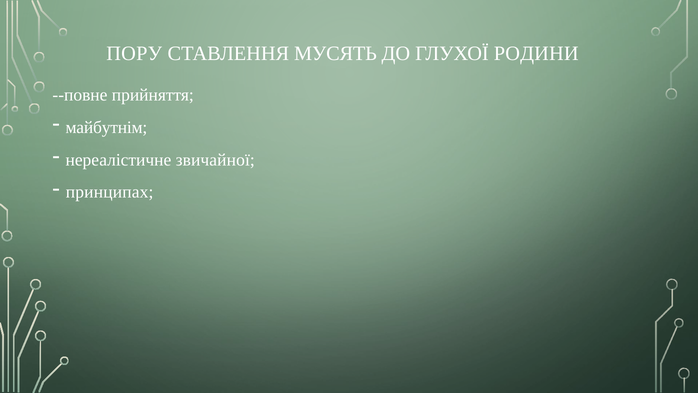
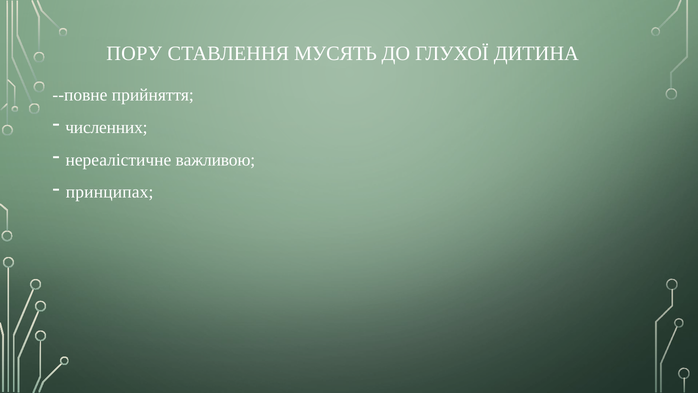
РОДИНИ: РОДИНИ -> ДИТИНА
майбутнім: майбутнім -> численних
звичайної: звичайної -> важливою
